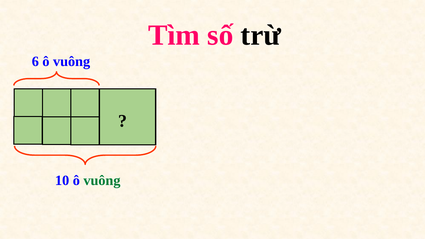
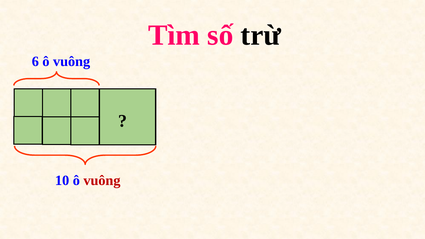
vuông at (102, 181) colour: green -> red
